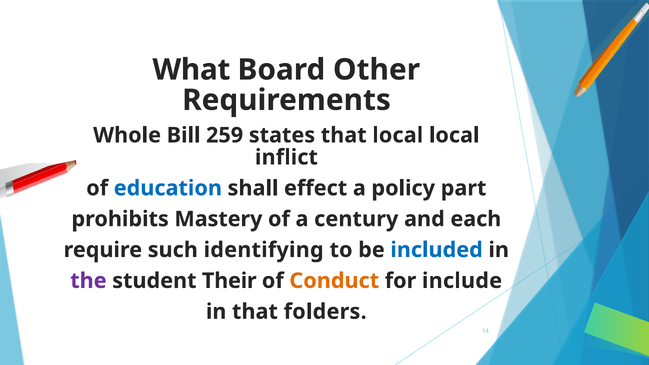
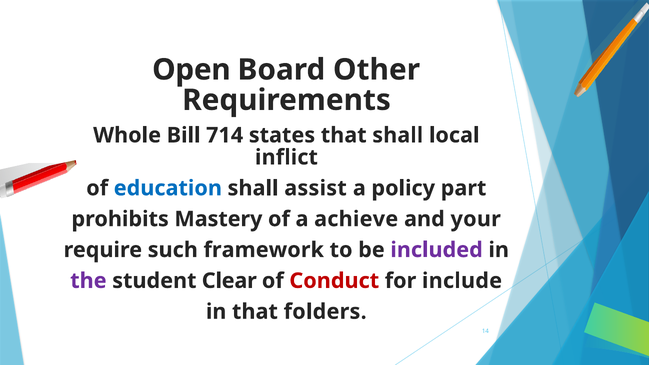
What: What -> Open
259: 259 -> 714
that local: local -> shall
effect: effect -> assist
century: century -> achieve
each: each -> your
identifying: identifying -> framework
included colour: blue -> purple
Their: Their -> Clear
Conduct colour: orange -> red
